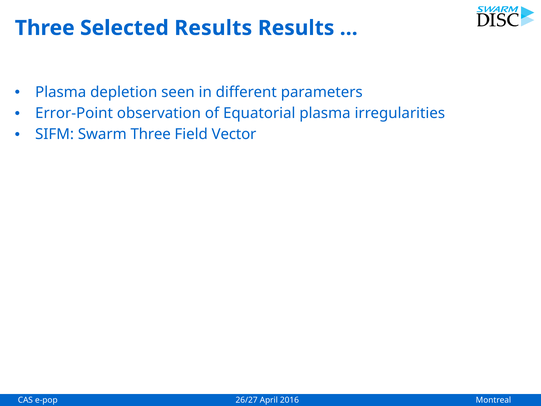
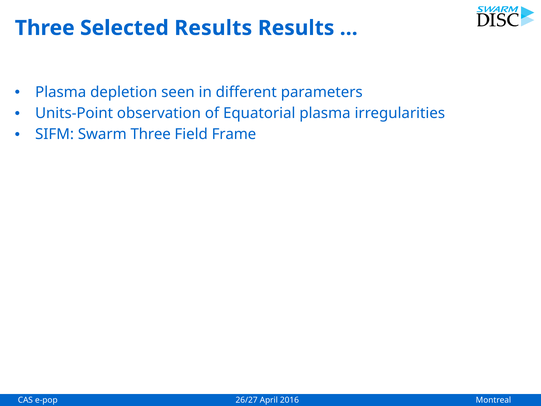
Error-Point: Error-Point -> Units-Point
Vector: Vector -> Frame
